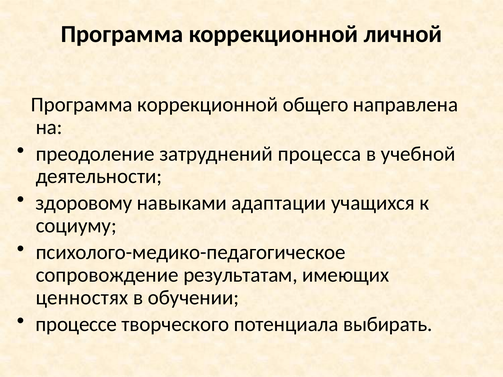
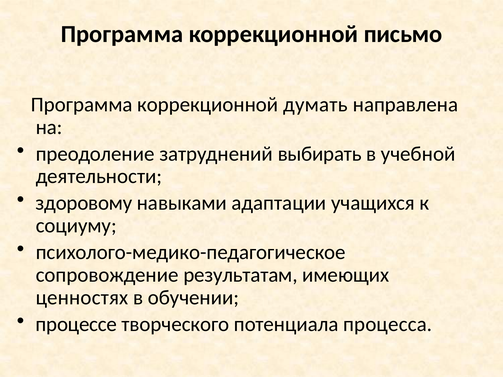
личной: личной -> письмо
общего: общего -> думать
процесса: процесса -> выбирать
выбирать: выбирать -> процесса
